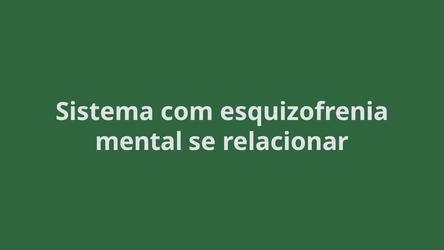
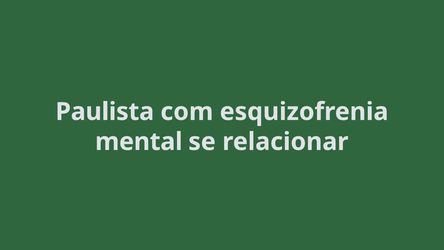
Sistema: Sistema -> Paulista
